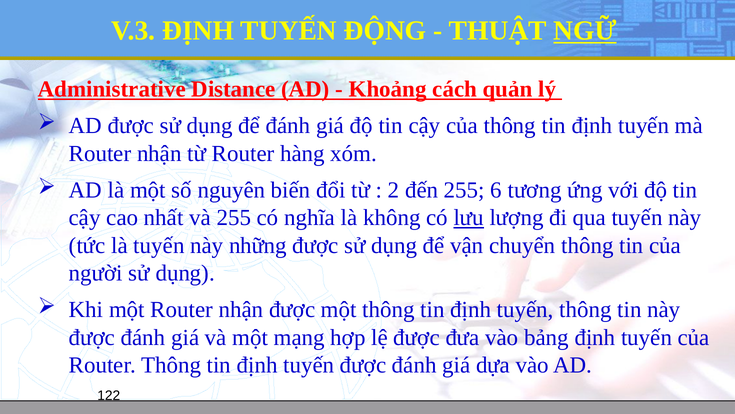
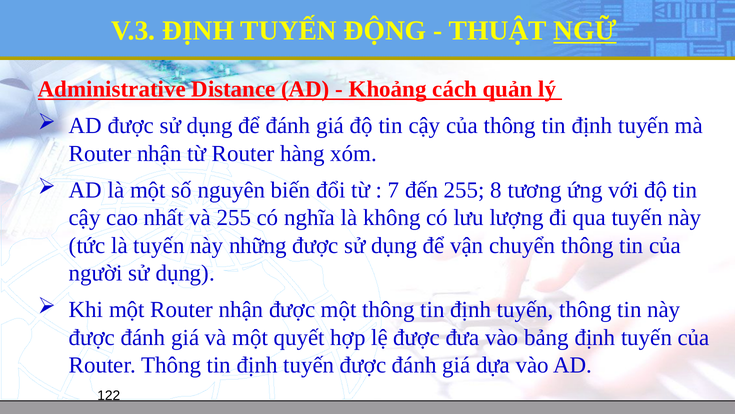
2: 2 -> 7
6: 6 -> 8
lưu underline: present -> none
mạng: mạng -> quyết
